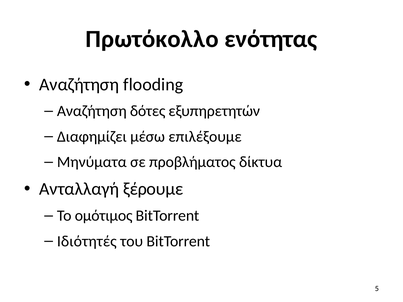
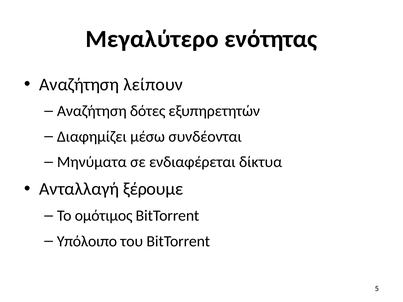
Πρωτόκολλο: Πρωτόκολλο -> Μεγαλύτερο
flooding: flooding -> λείπουν
επιλέξουμε: επιλέξουμε -> συνδέονται
προβλήματος: προβλήματος -> ενδιαφέρεται
Ιδιότητές: Ιδιότητές -> Υπόλοιπο
